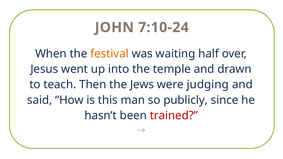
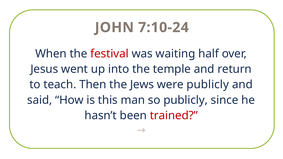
festival colour: orange -> red
drawn: drawn -> return
were judging: judging -> publicly
